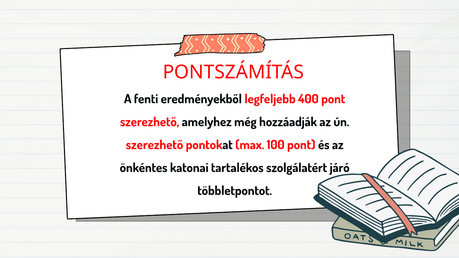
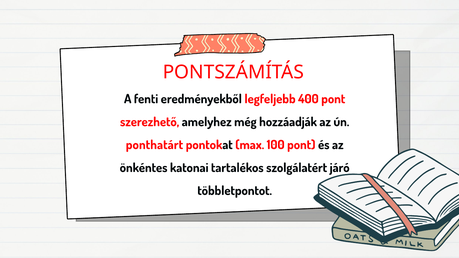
szerezhető at (154, 145): szerezhető -> ponthatárt
